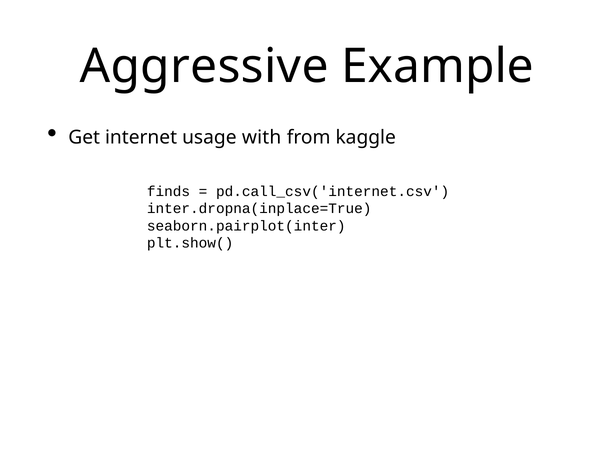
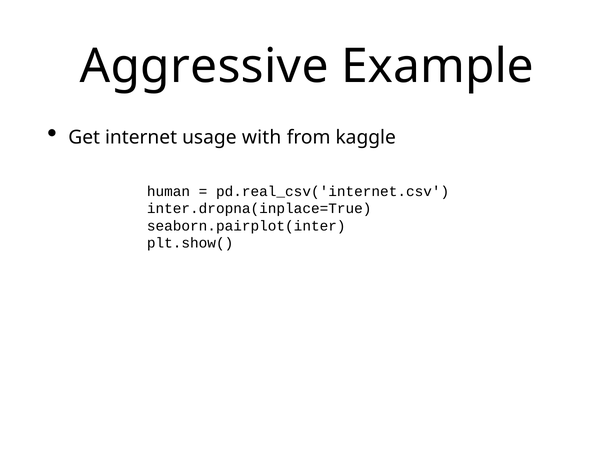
finds: finds -> human
pd.call_csv('internet.csv: pd.call_csv('internet.csv -> pd.real_csv('internet.csv
